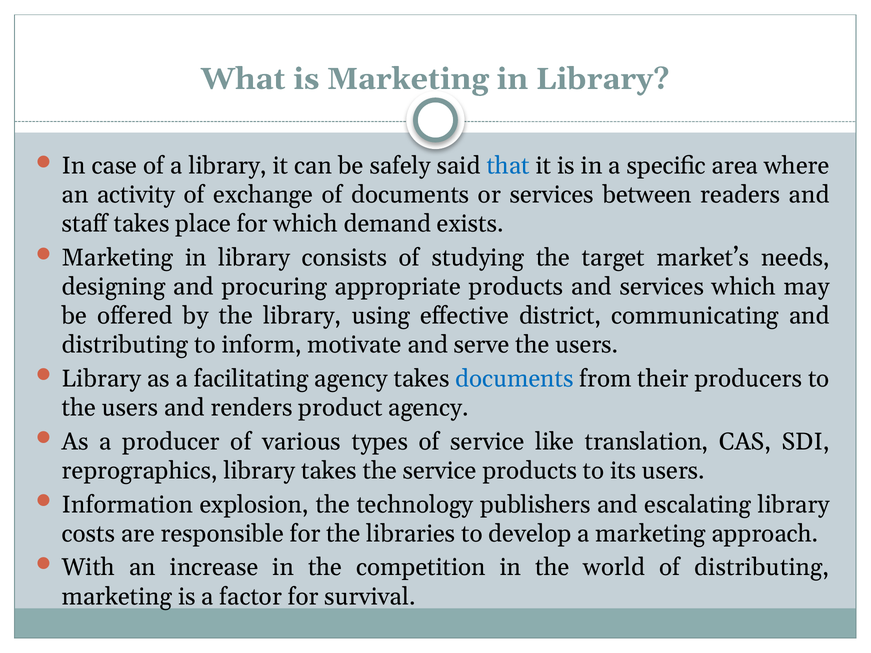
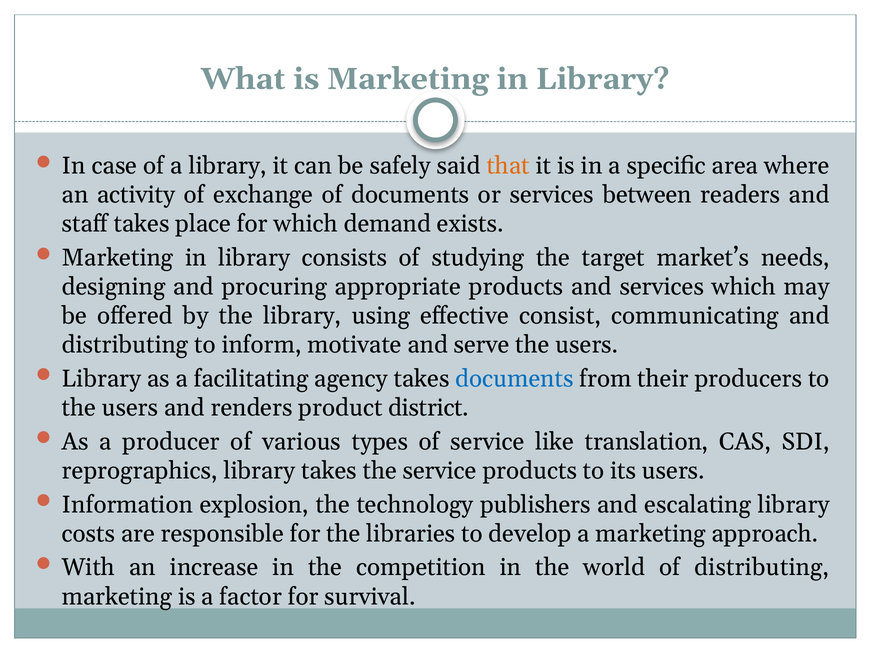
that colour: blue -> orange
district: district -> consist
product agency: agency -> district
